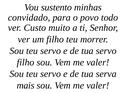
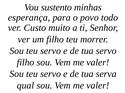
convidado: convidado -> esperança
mais: mais -> qual
